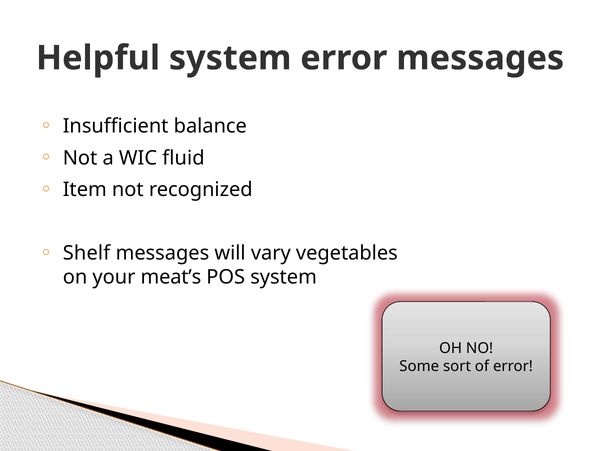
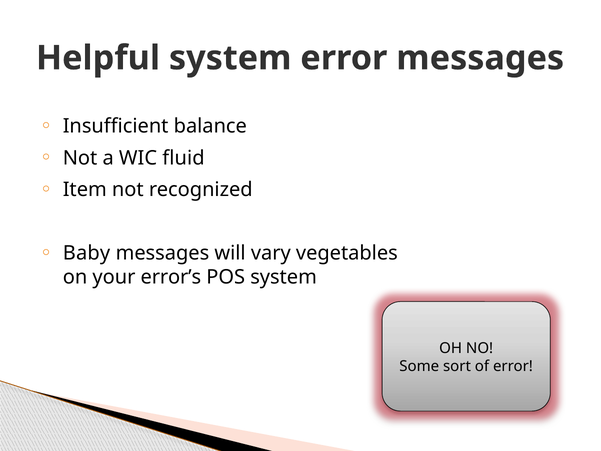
Shelf: Shelf -> Baby
meat’s: meat’s -> error’s
